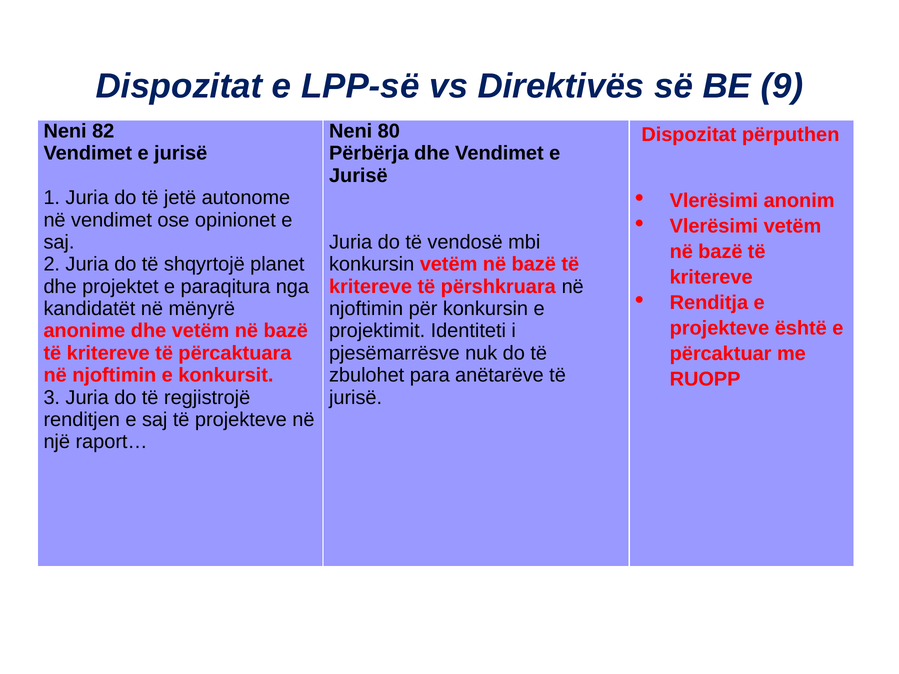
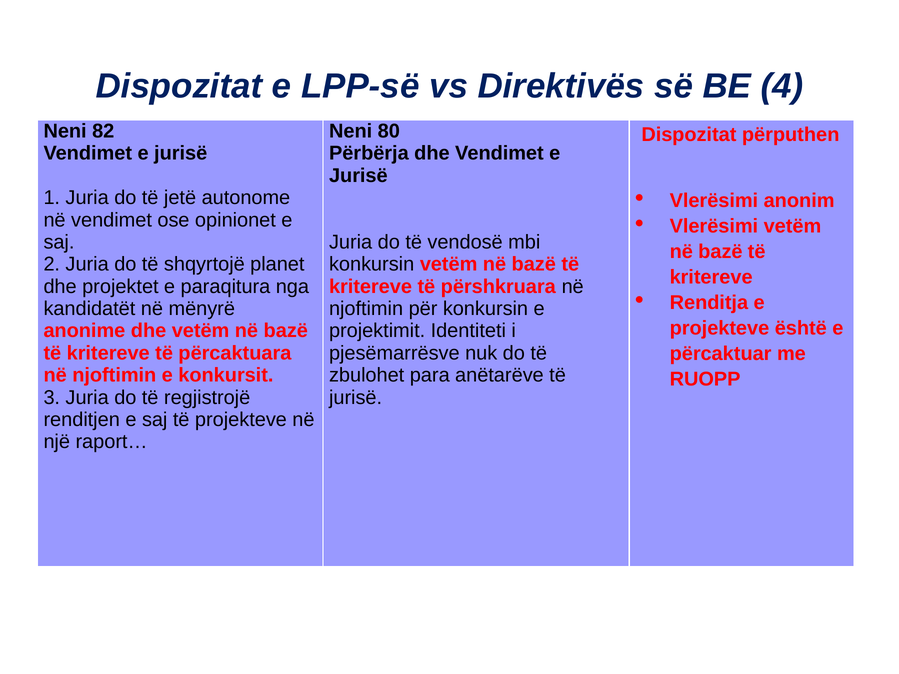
9: 9 -> 4
